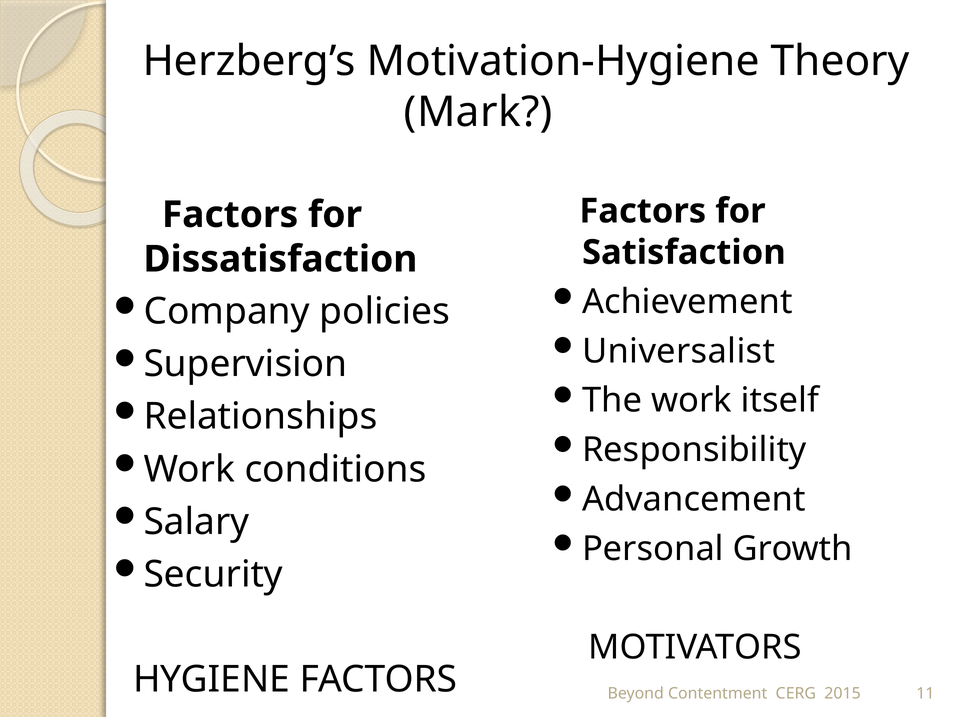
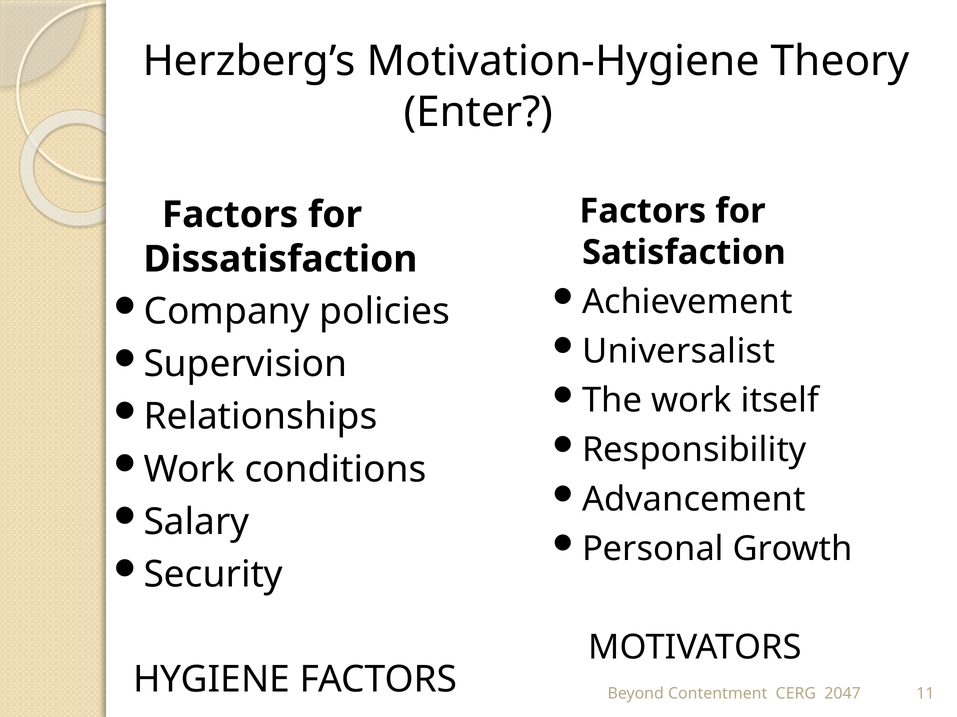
Mark: Mark -> Enter
2015: 2015 -> 2047
